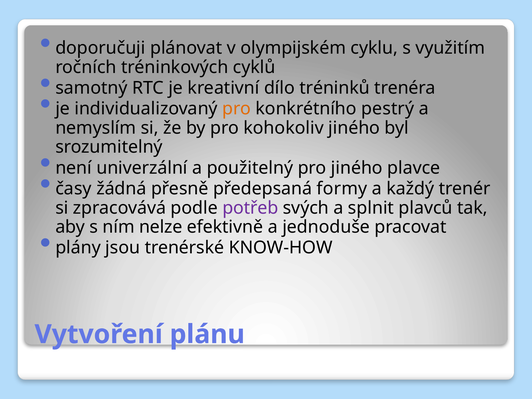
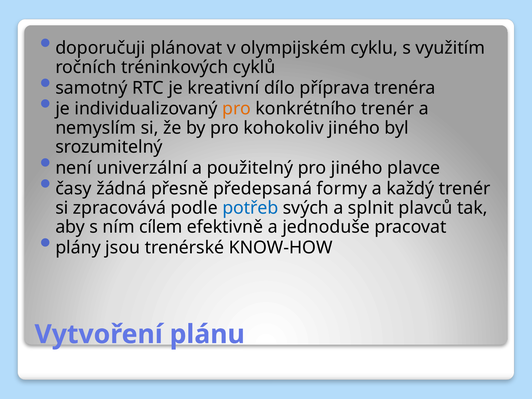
tréninků: tréninků -> příprava
konkrétního pestrý: pestrý -> trenér
potřeb colour: purple -> blue
nelze: nelze -> cílem
